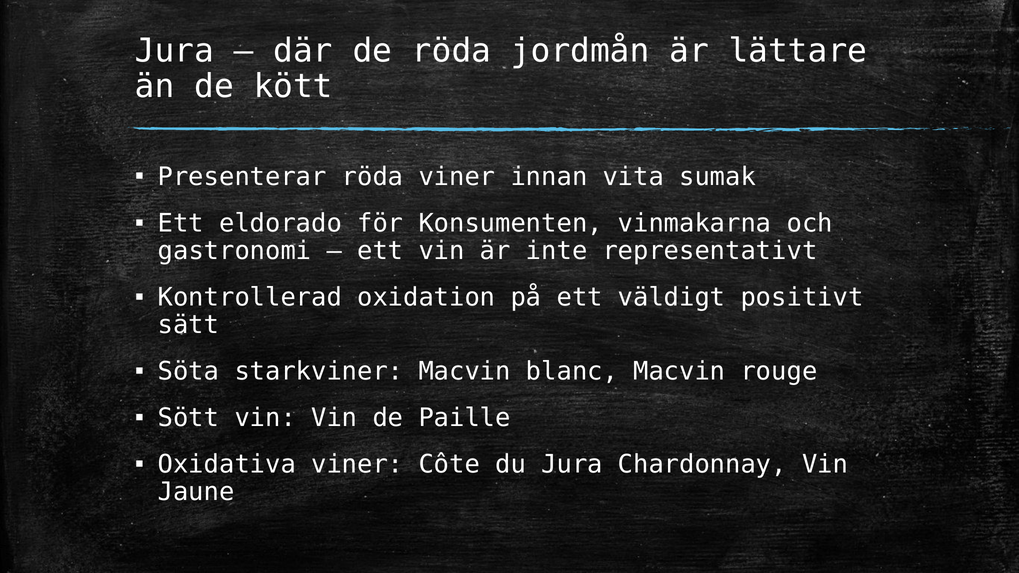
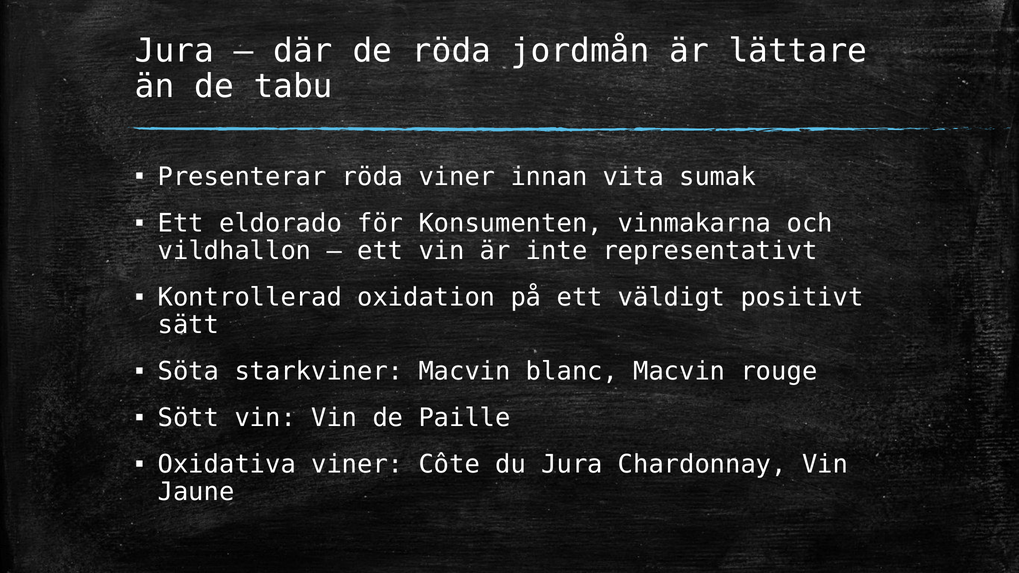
kött: kött -> tabu
gastronomi: gastronomi -> vildhallon
